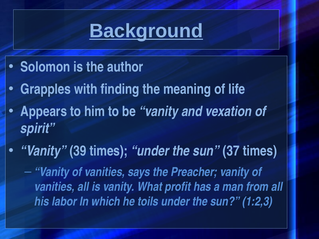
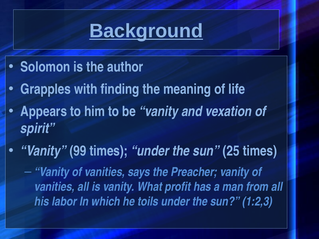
39: 39 -> 99
37: 37 -> 25
